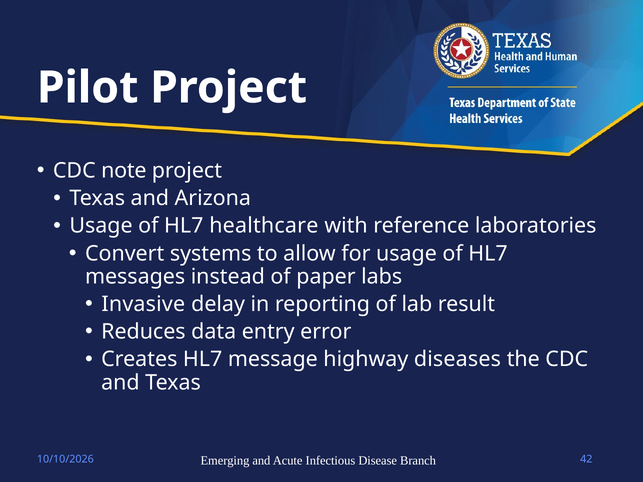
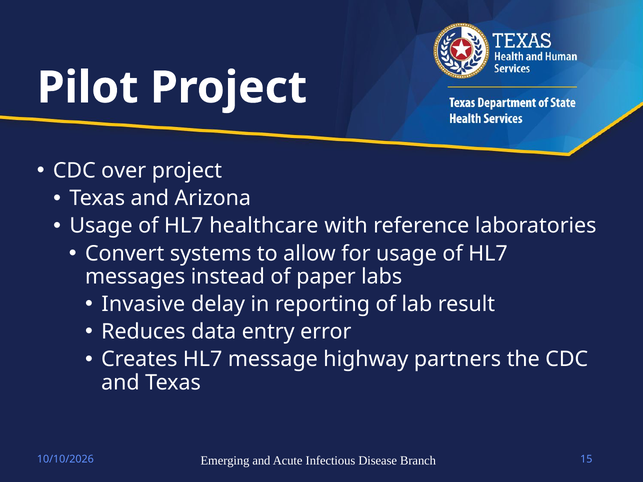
note: note -> over
diseases: diseases -> partners
42: 42 -> 15
